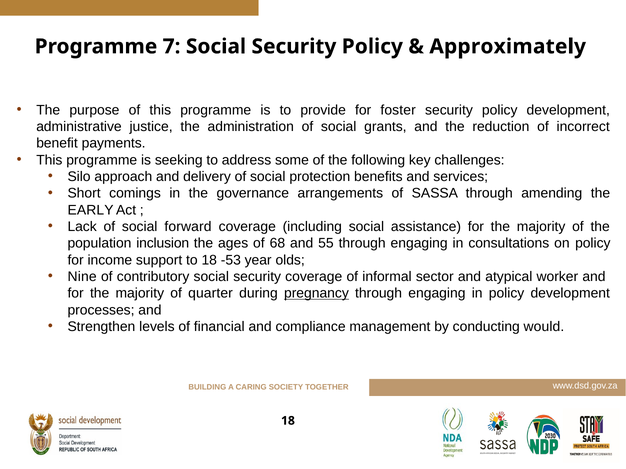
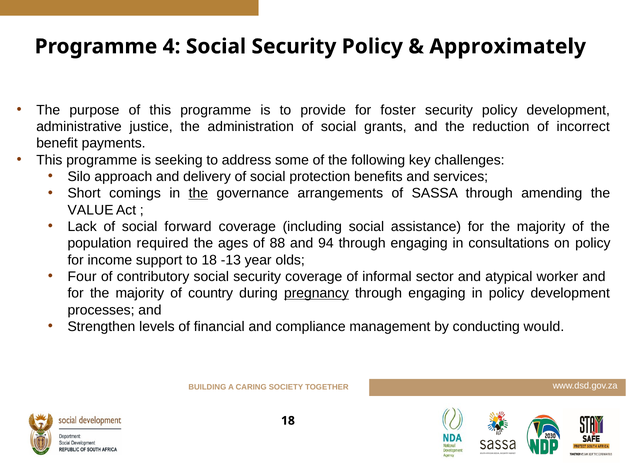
7: 7 -> 4
the at (198, 194) underline: none -> present
EARLY: EARLY -> VALUE
inclusion: inclusion -> required
68: 68 -> 88
55: 55 -> 94
-53: -53 -> -13
Nine: Nine -> Four
quarter: quarter -> country
